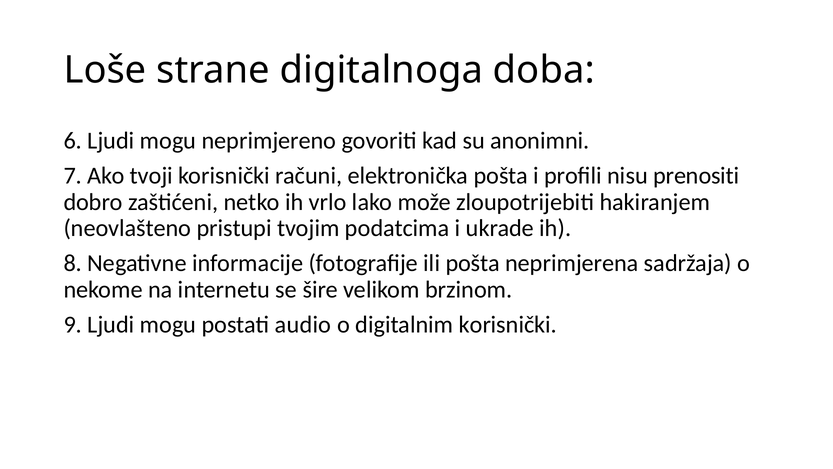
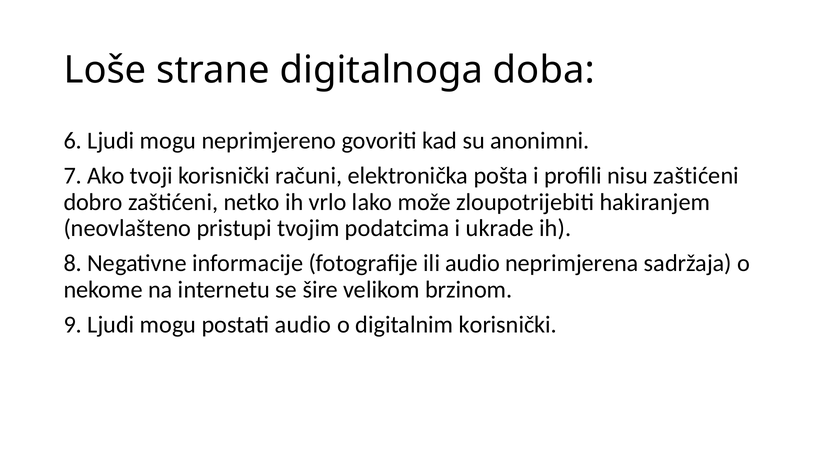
nisu prenositi: prenositi -> zaštićeni
ili pošta: pošta -> audio
